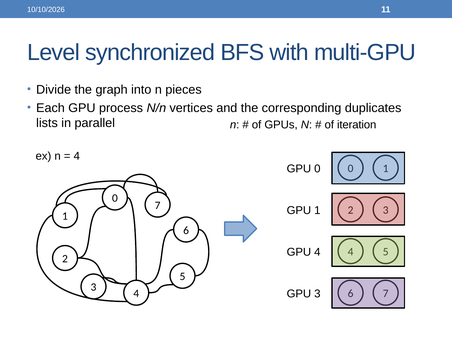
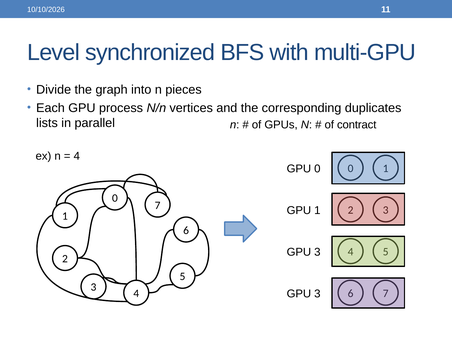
iteration: iteration -> contract
4 at (317, 252): 4 -> 3
